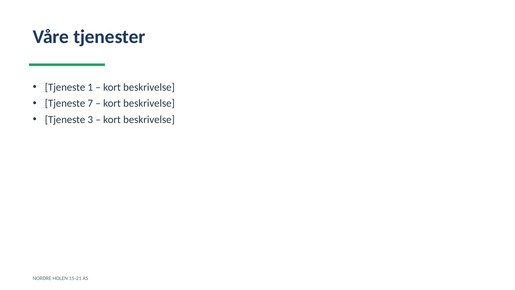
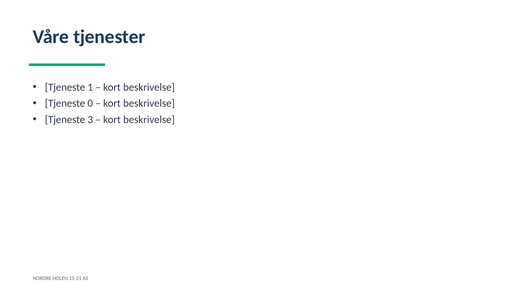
7: 7 -> 0
